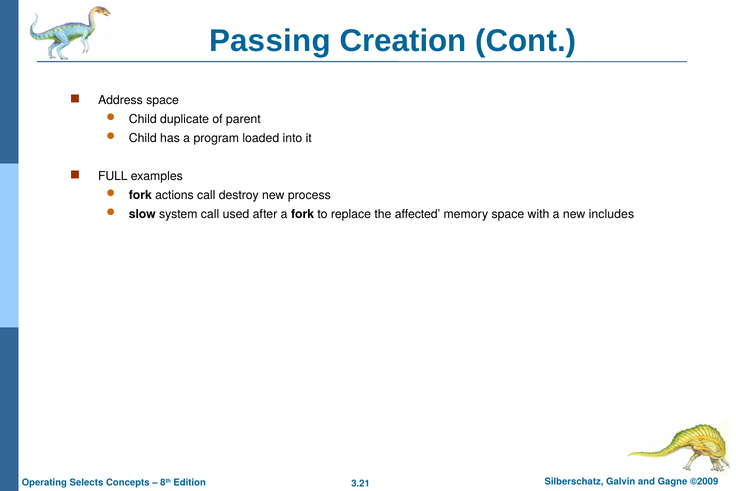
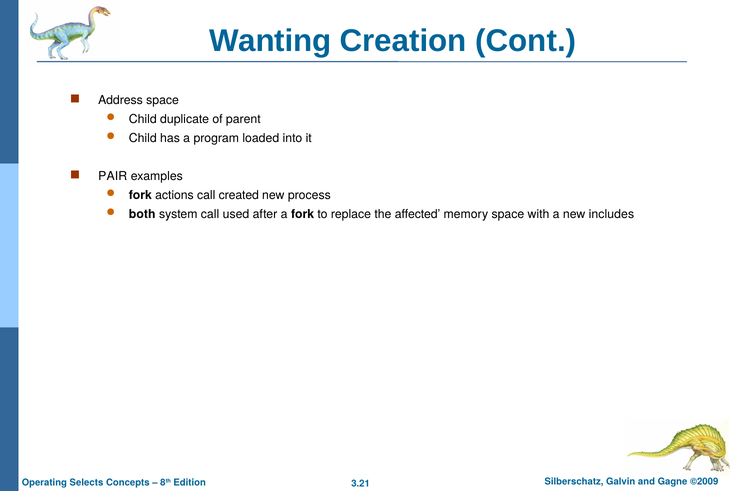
Passing: Passing -> Wanting
FULL: FULL -> PAIR
destroy: destroy -> created
slow: slow -> both
